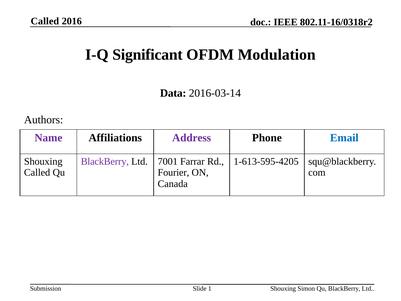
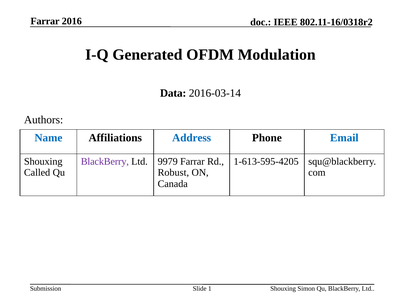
Called at (45, 21): Called -> Farrar
Significant: Significant -> Generated
Name colour: purple -> blue
Address colour: purple -> blue
7001: 7001 -> 9979
Fourier: Fourier -> Robust
